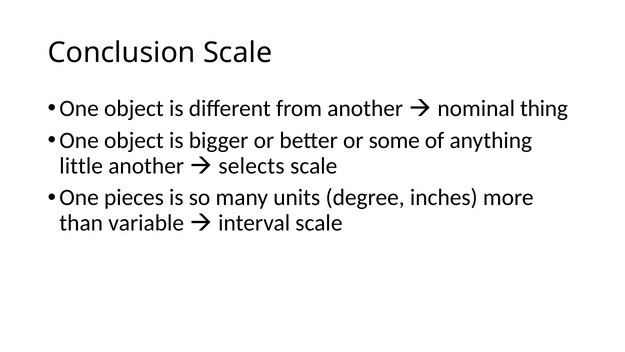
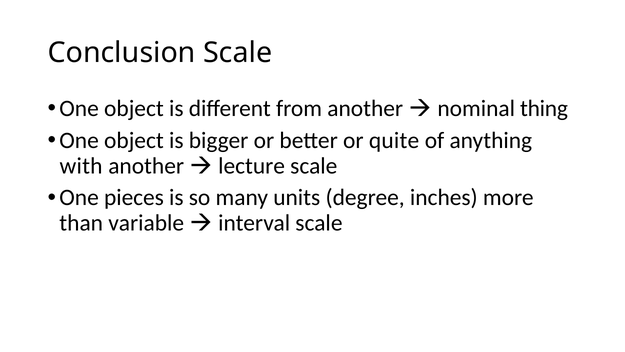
some: some -> quite
little: little -> with
selects: selects -> lecture
